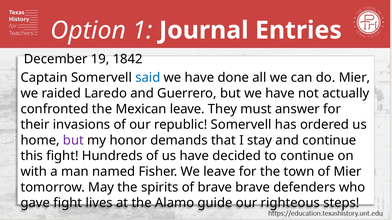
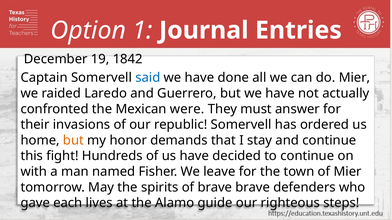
Mexican leave: leave -> were
but at (73, 141) colour: purple -> orange
gave fight: fight -> each
